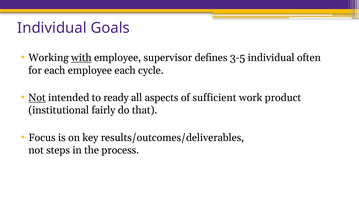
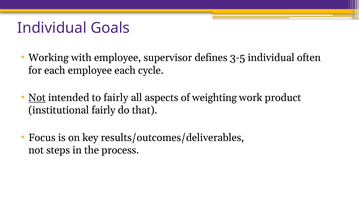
with underline: present -> none
to ready: ready -> fairly
sufficient: sufficient -> weighting
